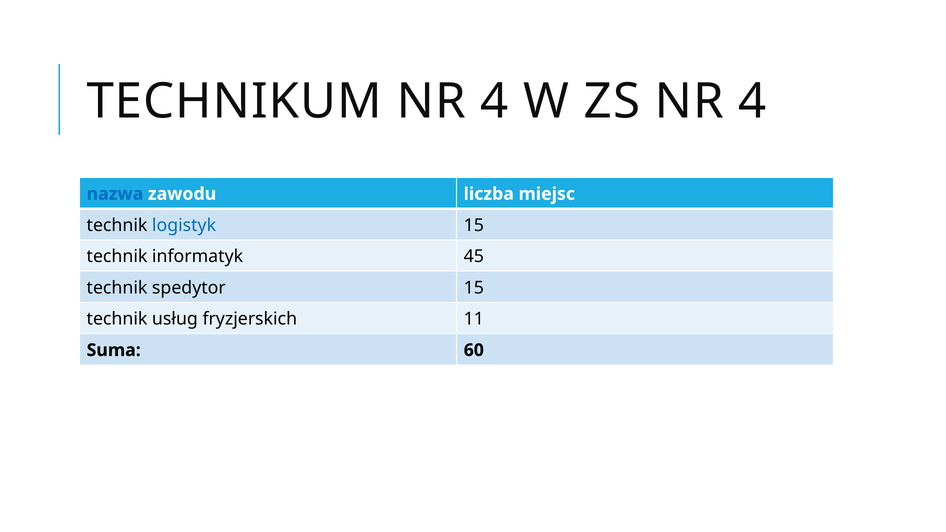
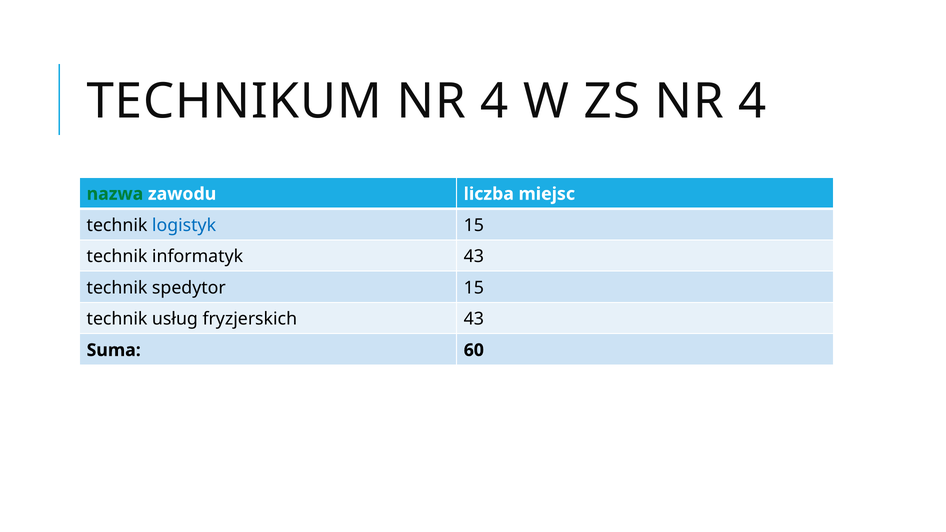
nazwa colour: blue -> green
informatyk 45: 45 -> 43
fryzjerskich 11: 11 -> 43
